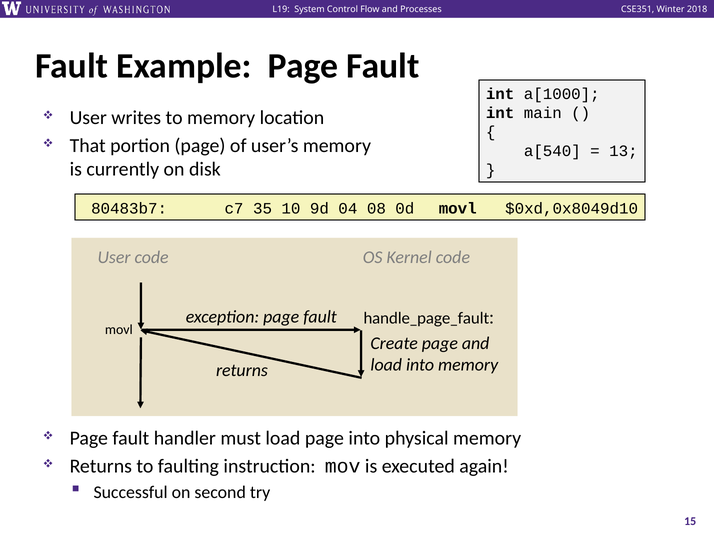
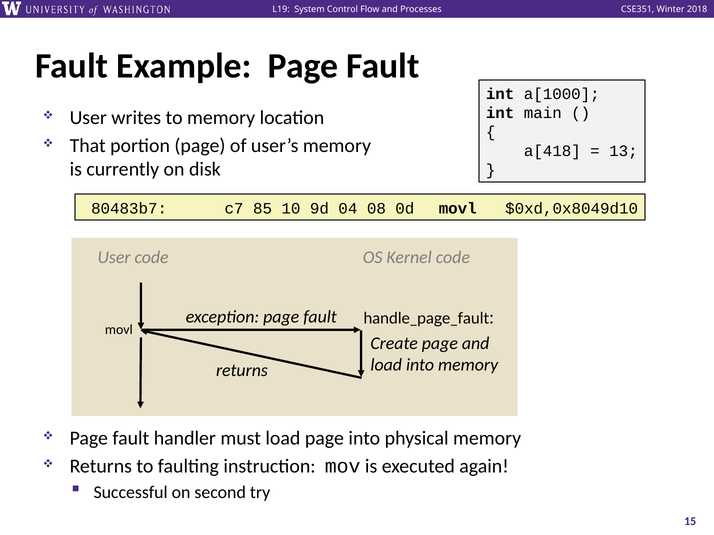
a[540: a[540 -> a[418
35: 35 -> 85
